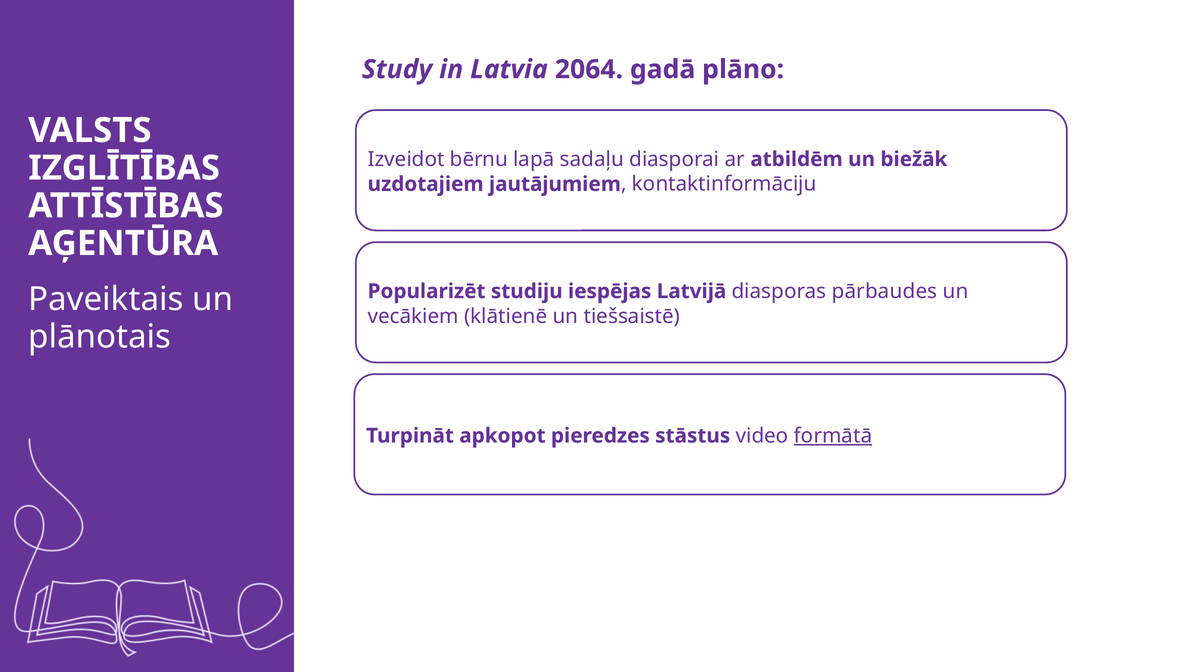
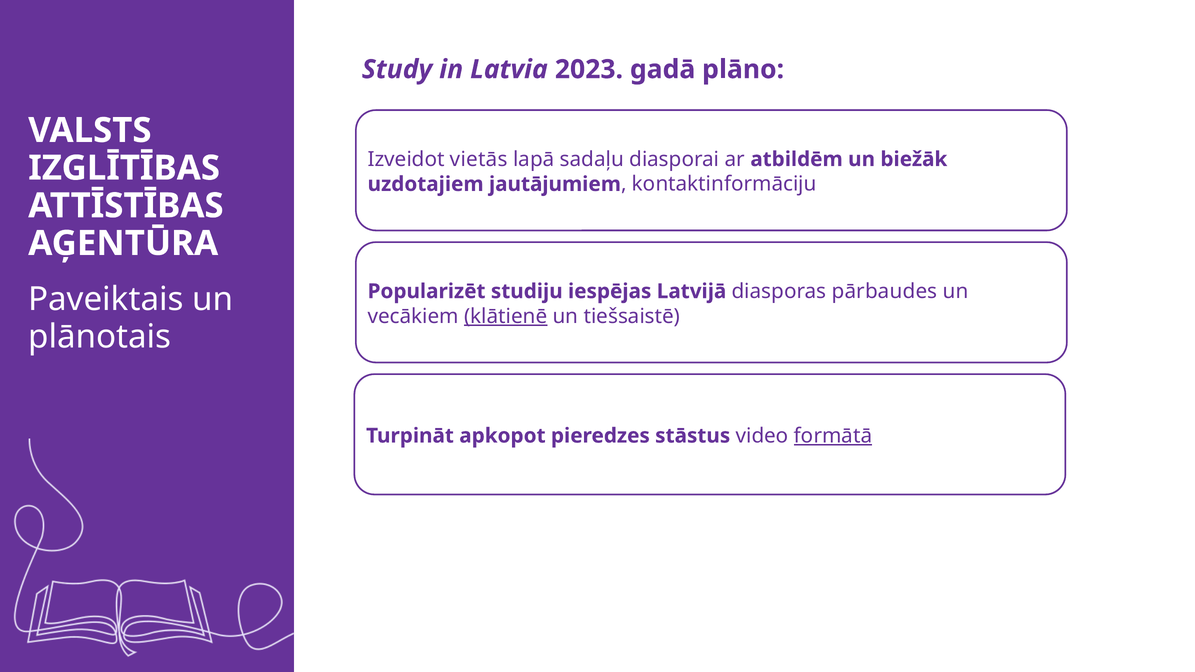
2064: 2064 -> 2023
bērnu: bērnu -> vietās
klātienē underline: none -> present
